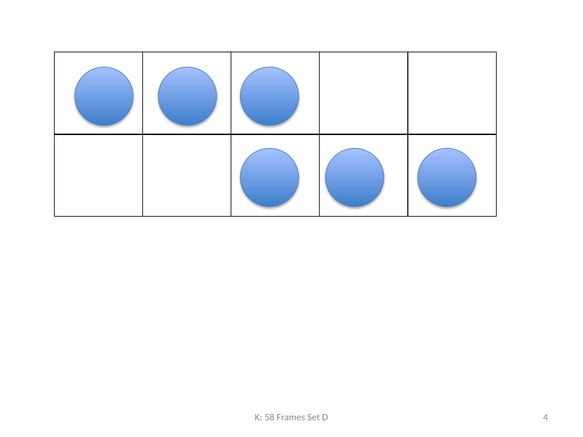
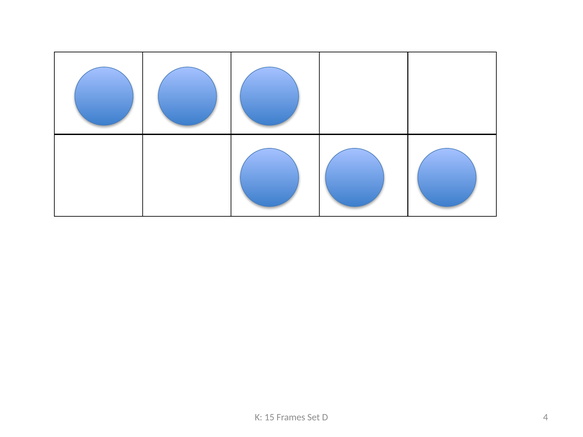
58: 58 -> 15
